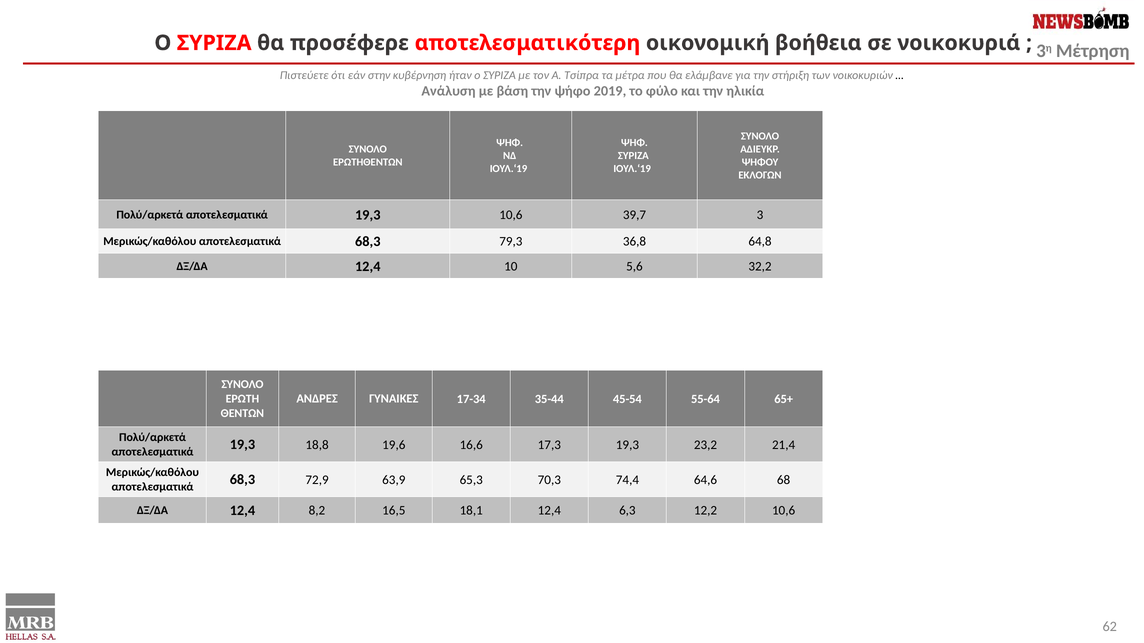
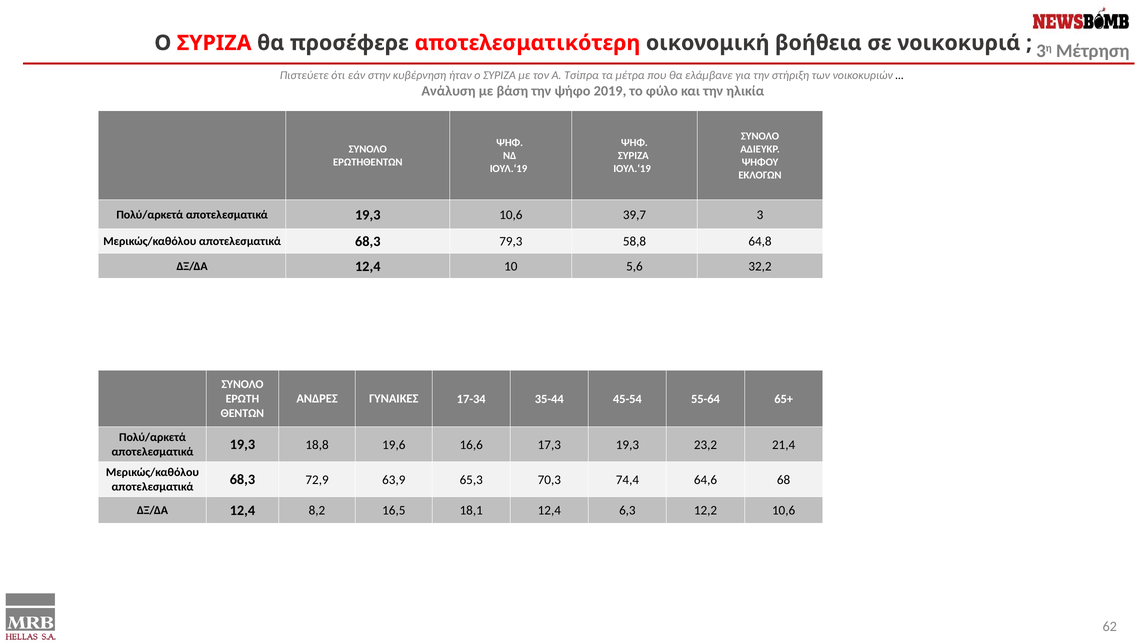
36,8: 36,8 -> 58,8
